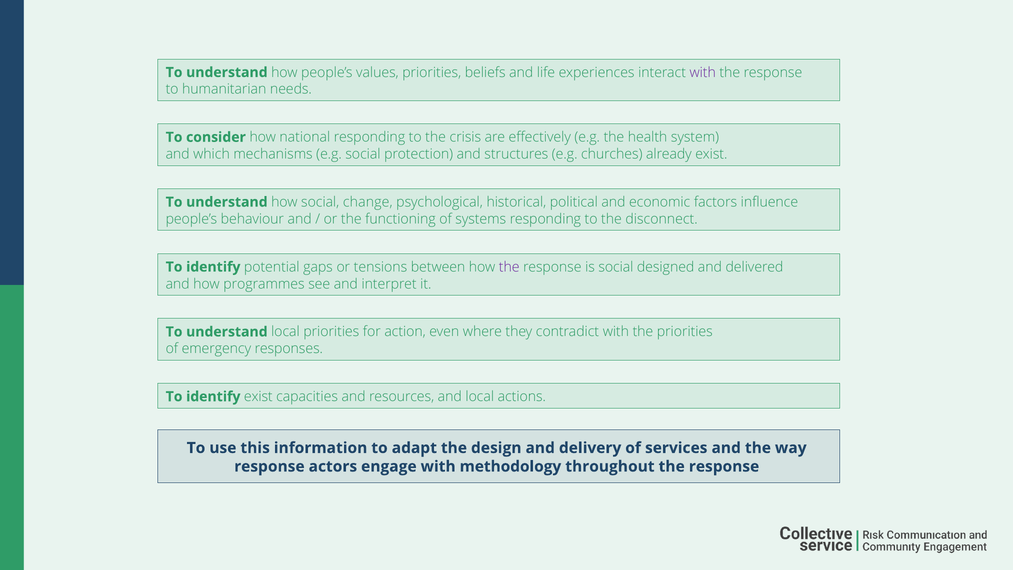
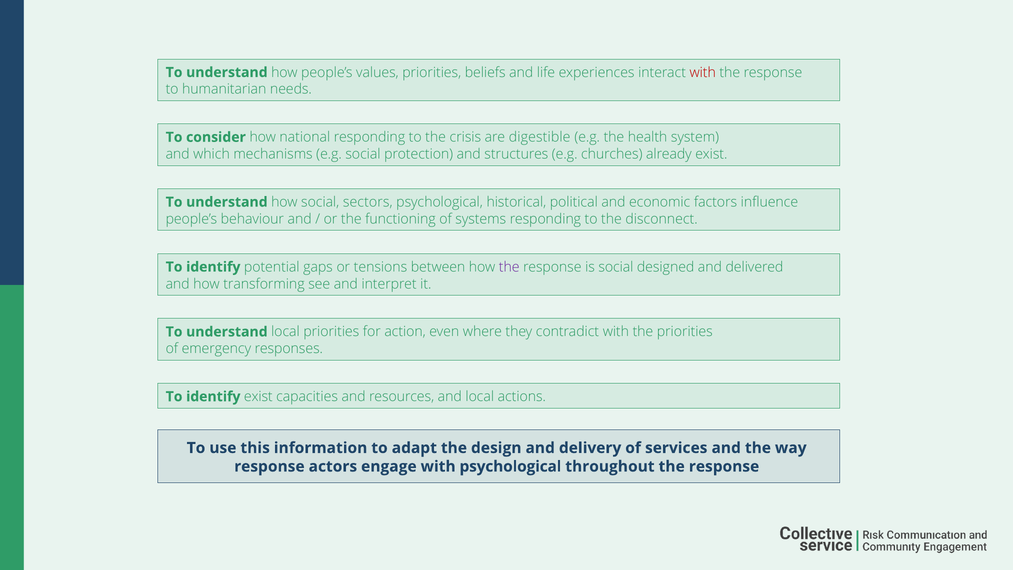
with at (703, 72) colour: purple -> red
effectively: effectively -> digestible
change: change -> sectors
programmes: programmes -> transforming
with methodology: methodology -> psychological
